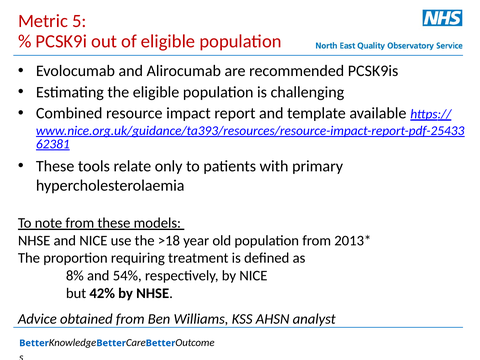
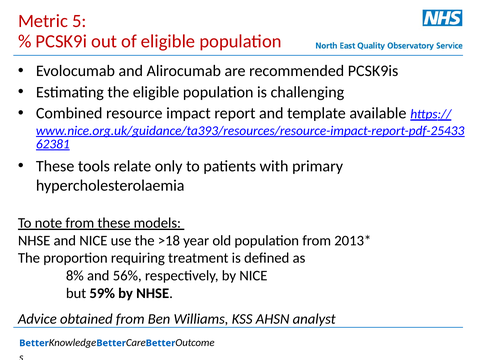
54%: 54% -> 56%
42%: 42% -> 59%
